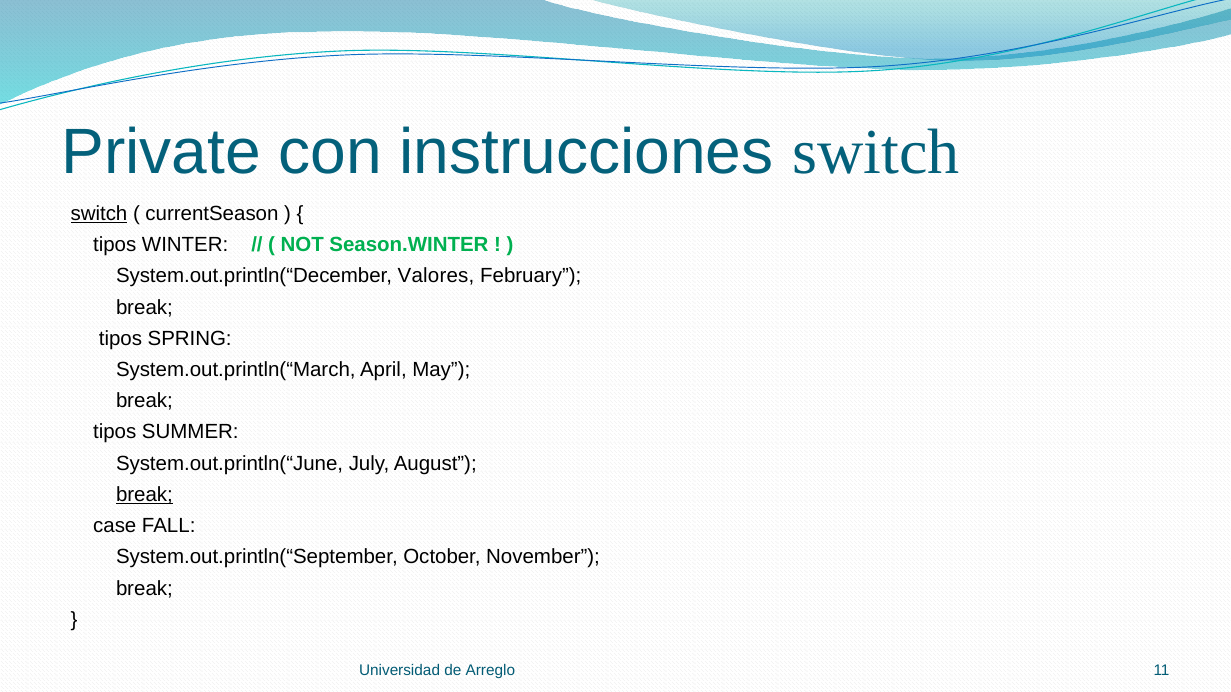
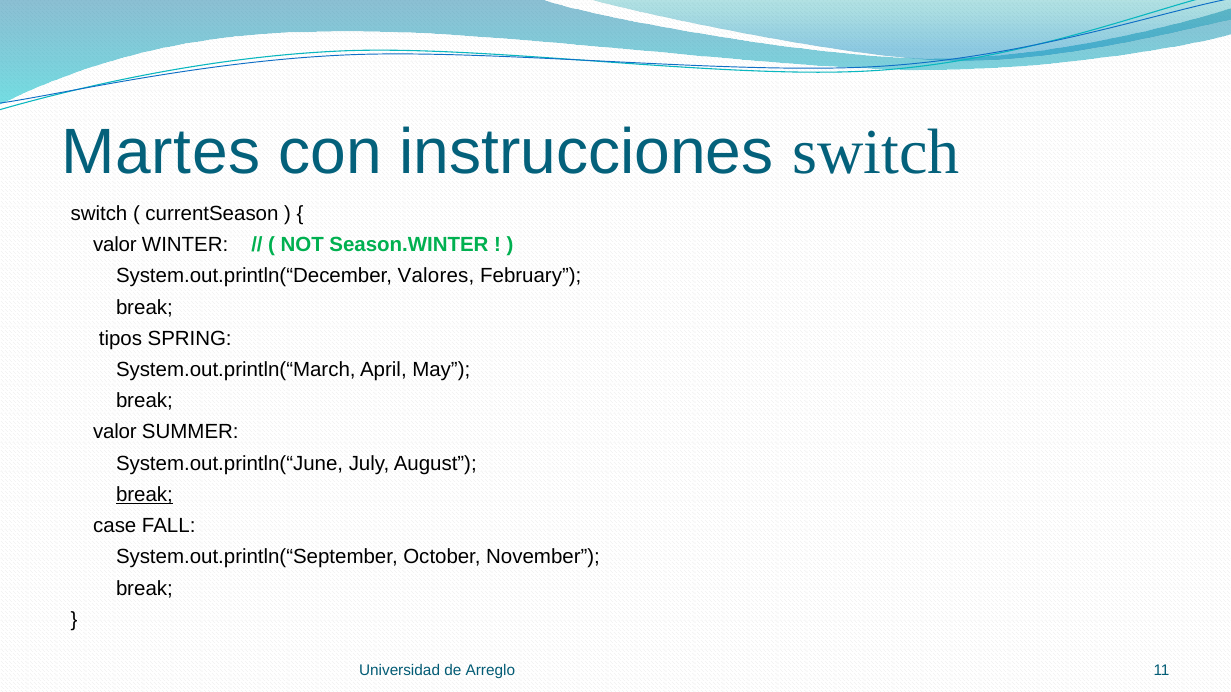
Private: Private -> Martes
switch at (99, 214) underline: present -> none
tipos at (115, 245): tipos -> valor
tipos at (115, 433): tipos -> valor
